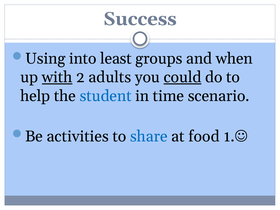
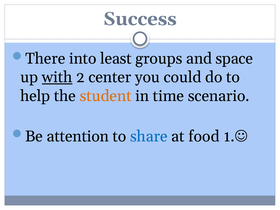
Using: Using -> There
when: when -> space
adults: adults -> center
could underline: present -> none
student colour: blue -> orange
activities: activities -> attention
